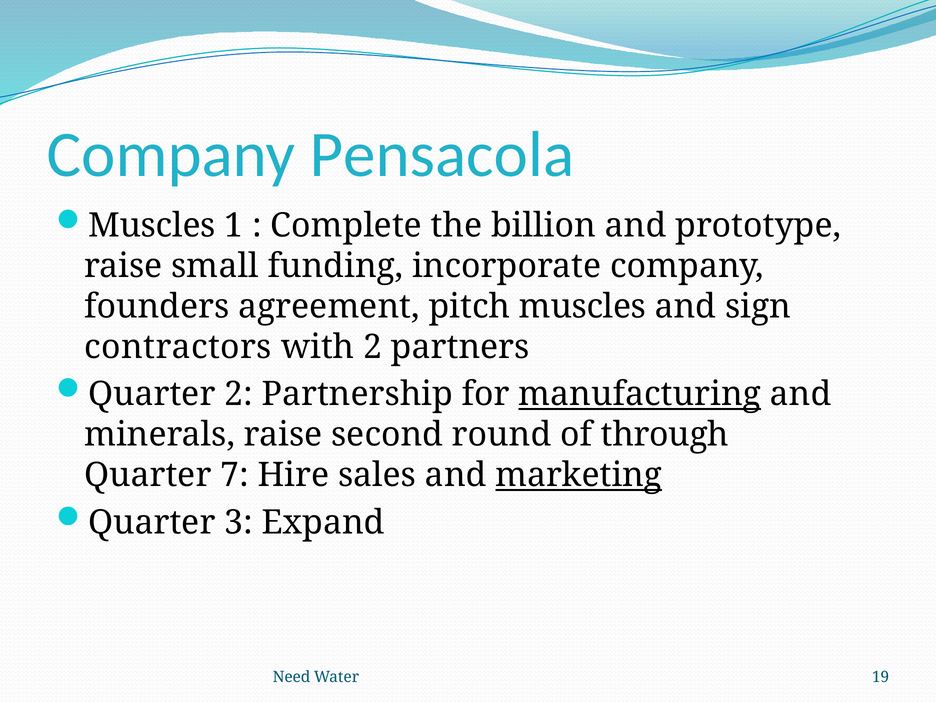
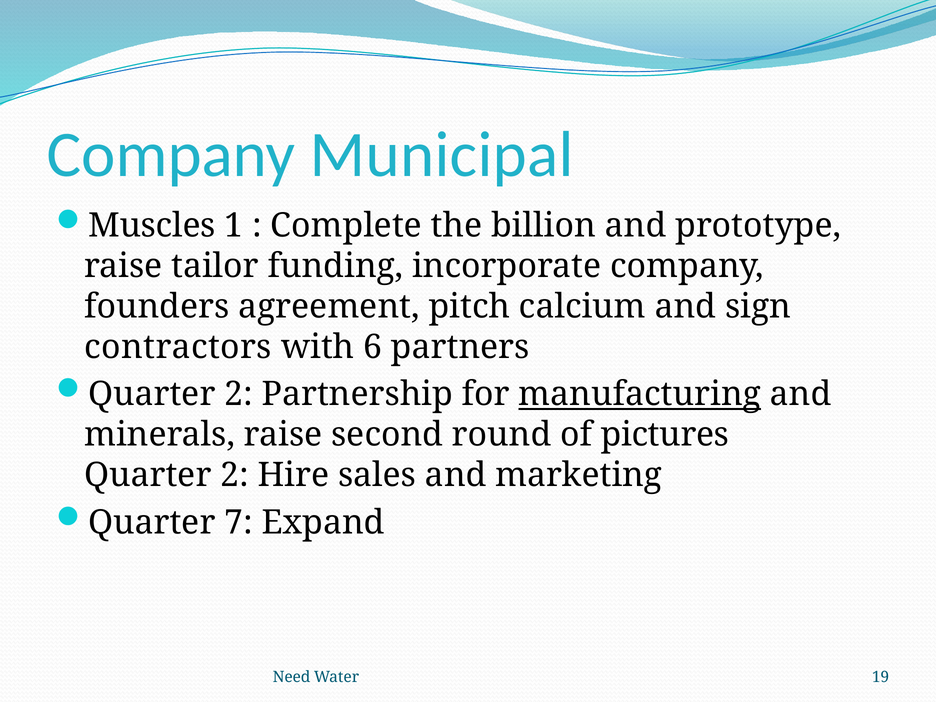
Pensacola: Pensacola -> Municipal
small: small -> tailor
pitch muscles: muscles -> calcium
with 2: 2 -> 6
through: through -> pictures
7 at (235, 475): 7 -> 2
marketing underline: present -> none
3: 3 -> 7
